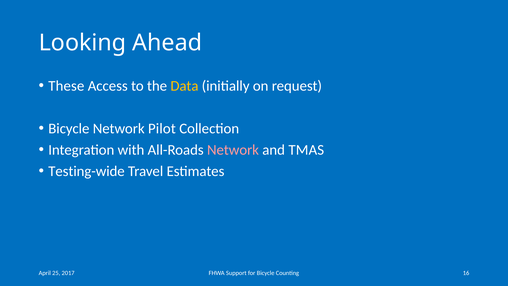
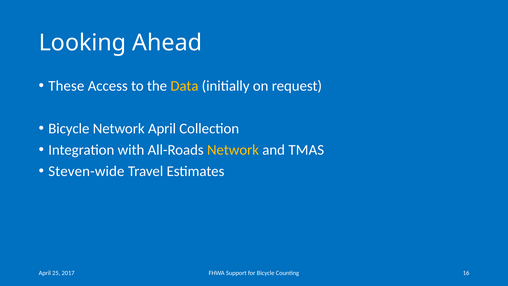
Network Pilot: Pilot -> April
Network at (233, 150) colour: pink -> yellow
Testing-wide: Testing-wide -> Steven-wide
